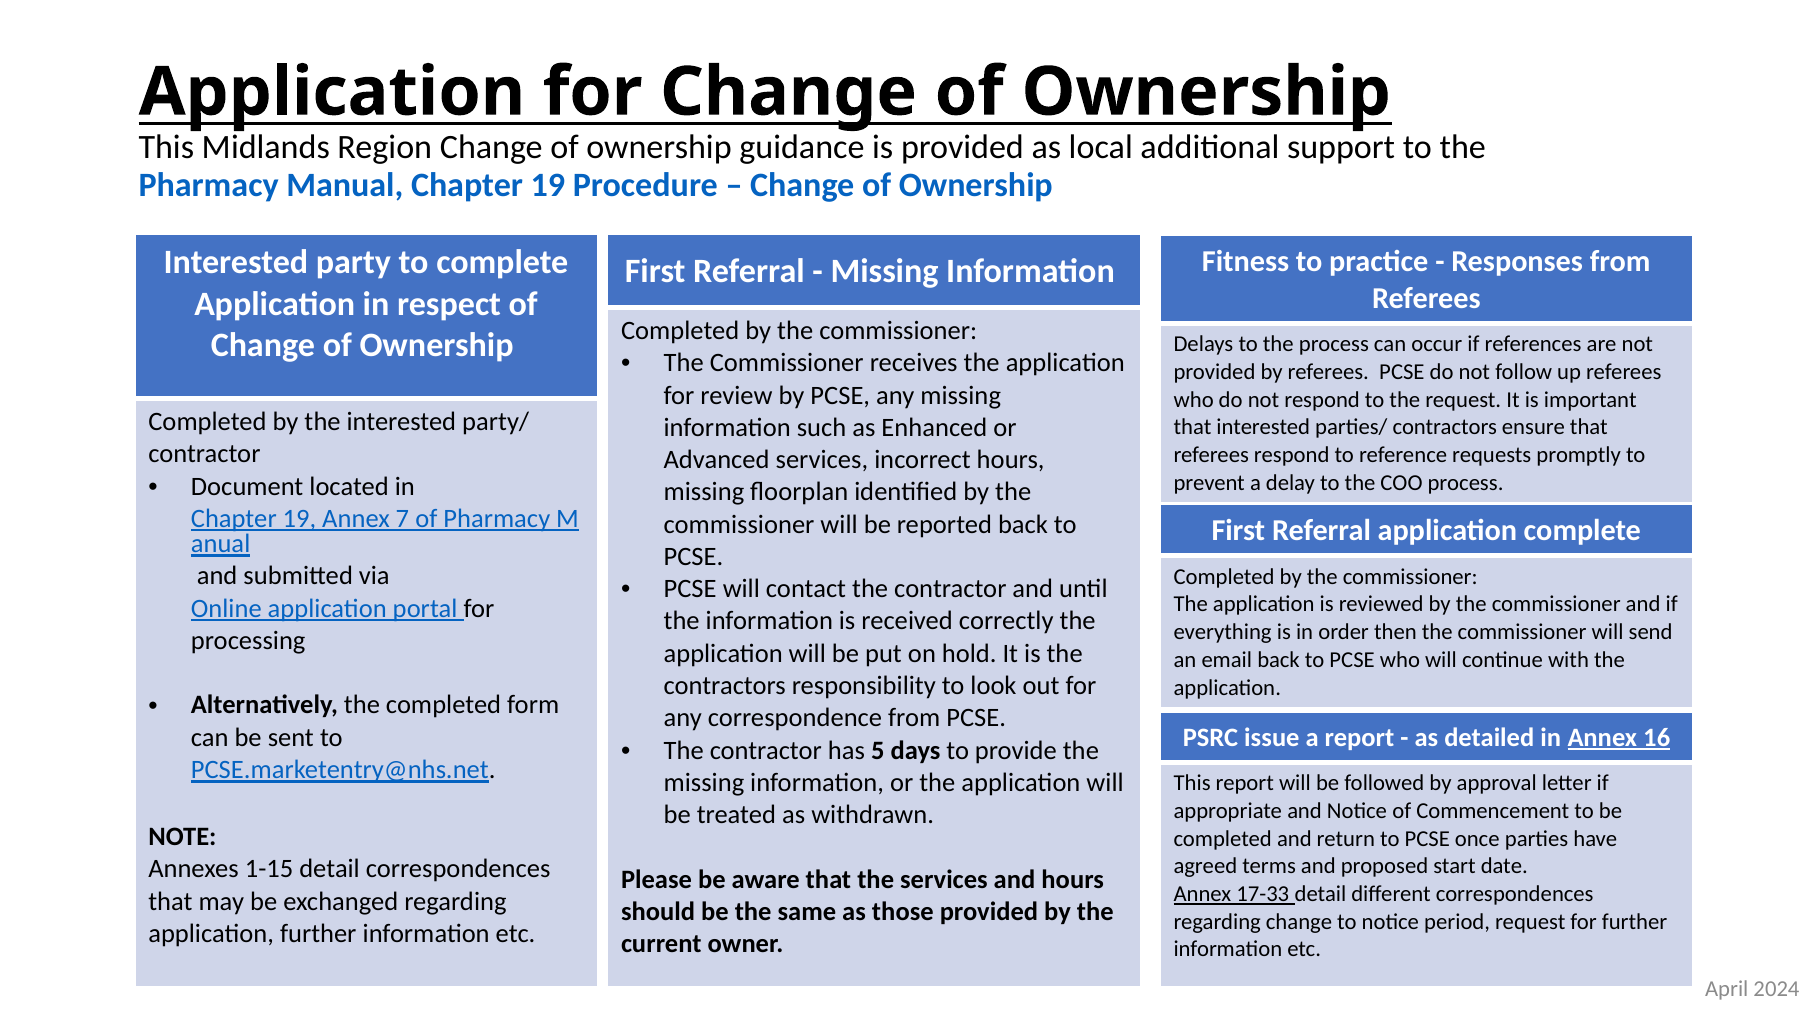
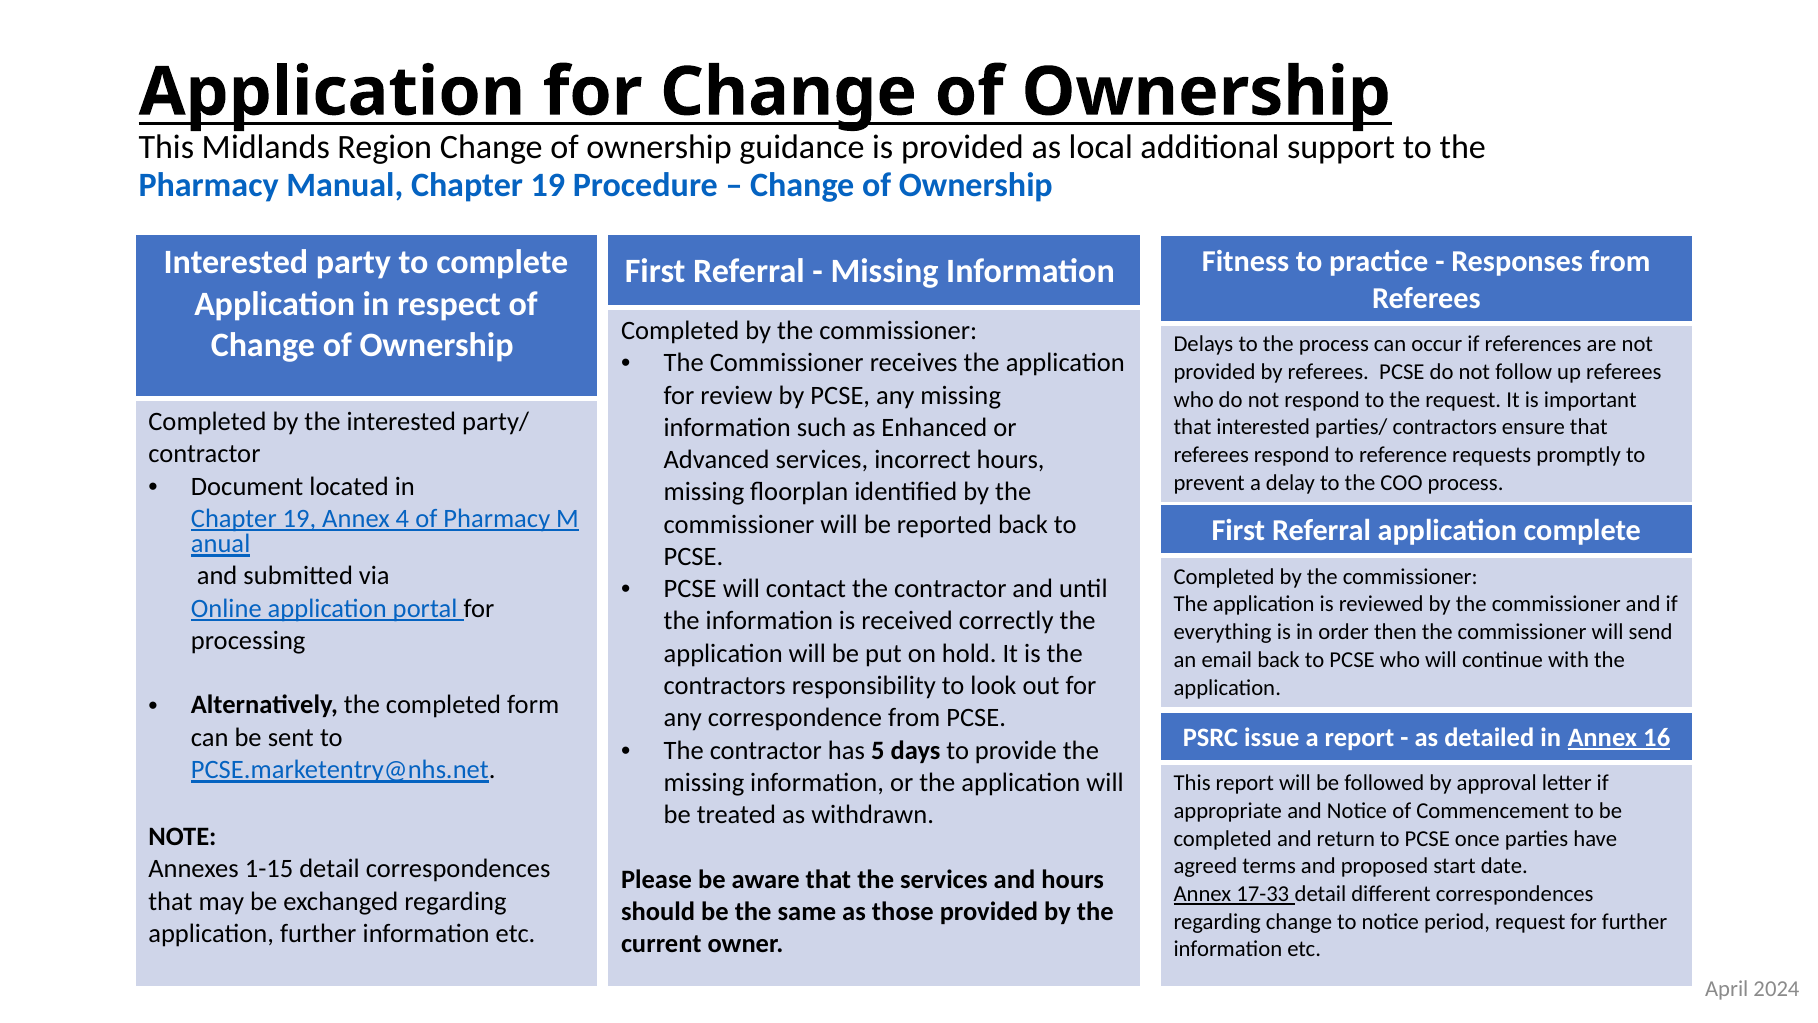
7: 7 -> 4
